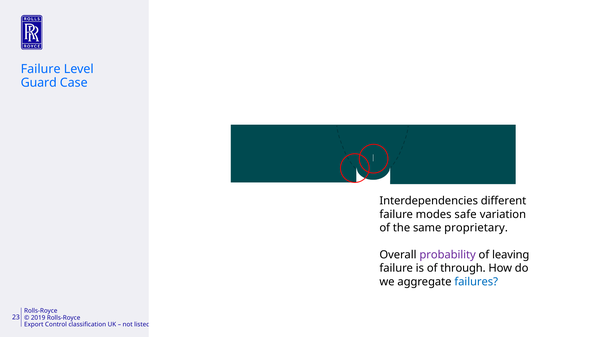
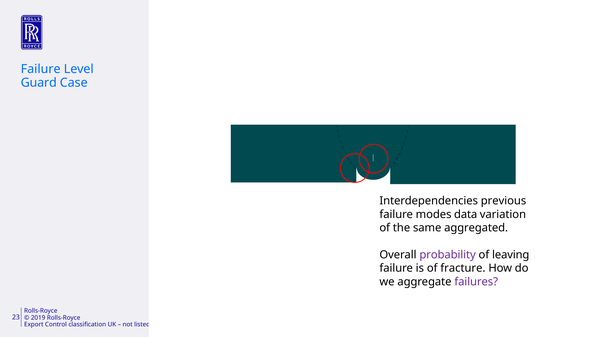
different: different -> previous
safe: safe -> data
proprietary: proprietary -> aggregated
through: through -> fracture
failures colour: blue -> purple
